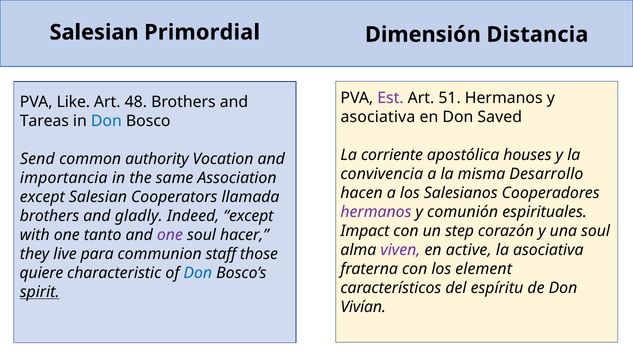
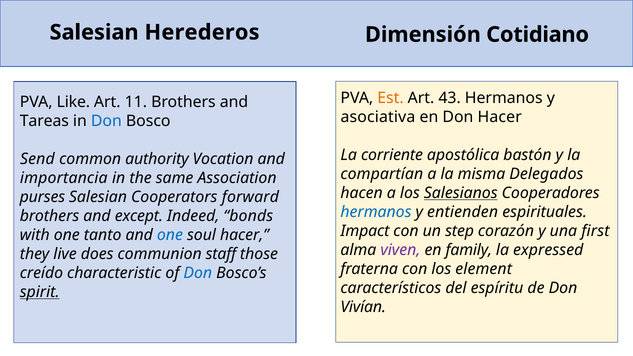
Primordial: Primordial -> Herederos
Distancia: Distancia -> Cotidiano
Est colour: purple -> orange
51: 51 -> 43
48: 48 -> 11
Don Saved: Saved -> Hacer
houses: houses -> bastón
convivencia: convivencia -> compartían
Desarrollo: Desarrollo -> Delegados
Salesianos underline: none -> present
except at (42, 197): except -> purses
llamada: llamada -> forward
hermanos at (376, 212) colour: purple -> blue
comunión: comunión -> entienden
gladly: gladly -> except
Indeed except: except -> bonds
una soul: soul -> first
one at (170, 235) colour: purple -> blue
active: active -> family
la asociativa: asociativa -> expressed
para: para -> does
quiere: quiere -> creído
